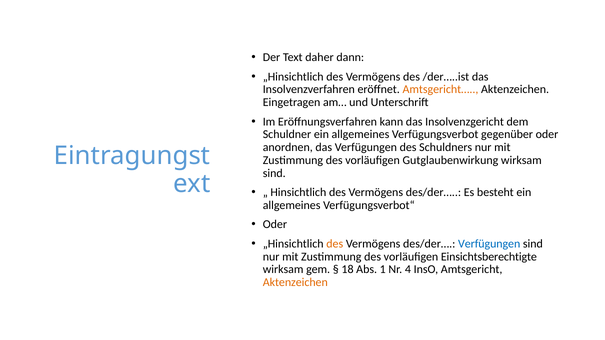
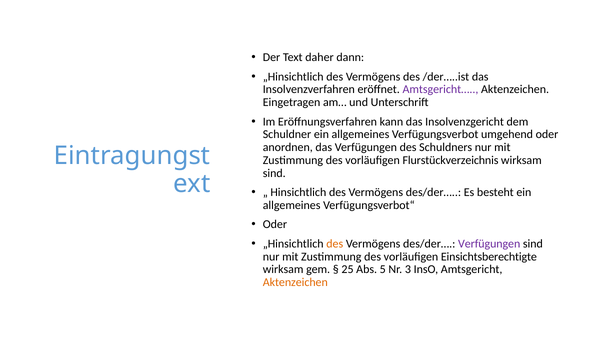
Amtsgericht… colour: orange -> purple
gegenüber: gegenüber -> umgehend
Gutglaubenwirkung: Gutglaubenwirkung -> Flurstückverzeichnis
Verfügungen at (489, 244) colour: blue -> purple
18: 18 -> 25
1: 1 -> 5
4: 4 -> 3
